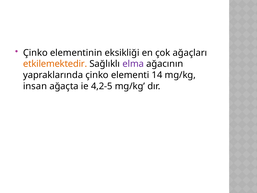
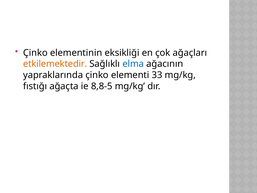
elma colour: purple -> blue
14: 14 -> 33
insan: insan -> fıstığı
4,2-5: 4,2-5 -> 8,8-5
